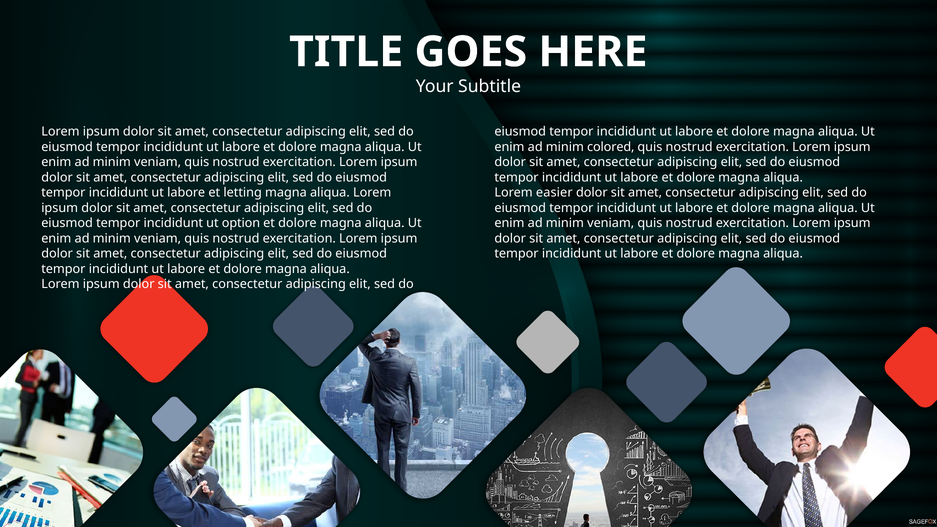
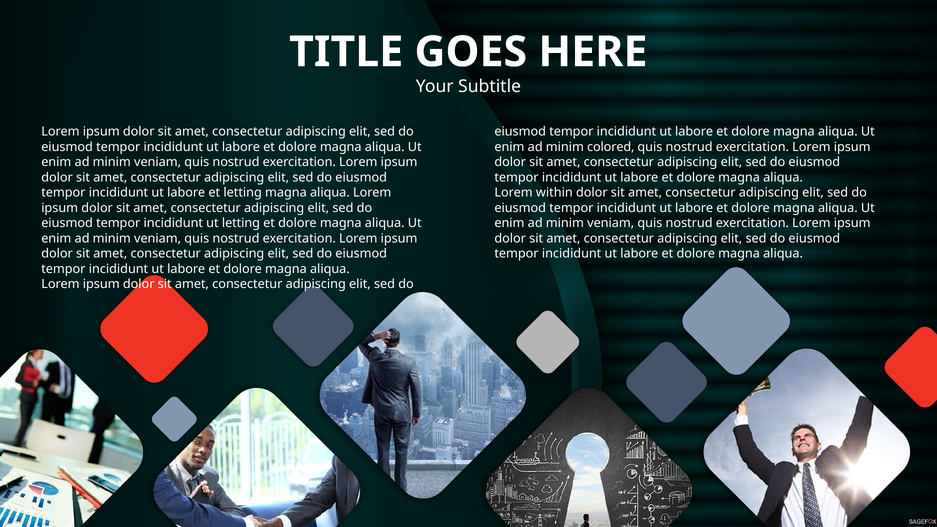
easier: easier -> within
ut option: option -> letting
